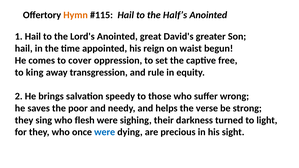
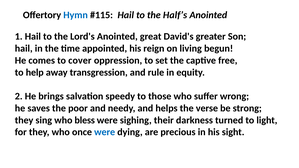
Hymn colour: orange -> blue
waist: waist -> living
king: king -> help
flesh: flesh -> bless
